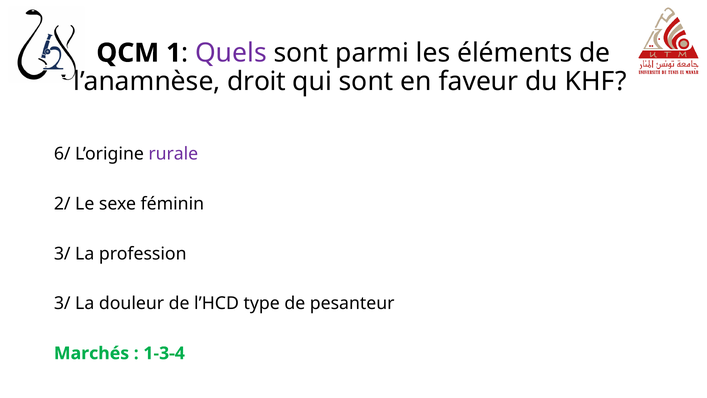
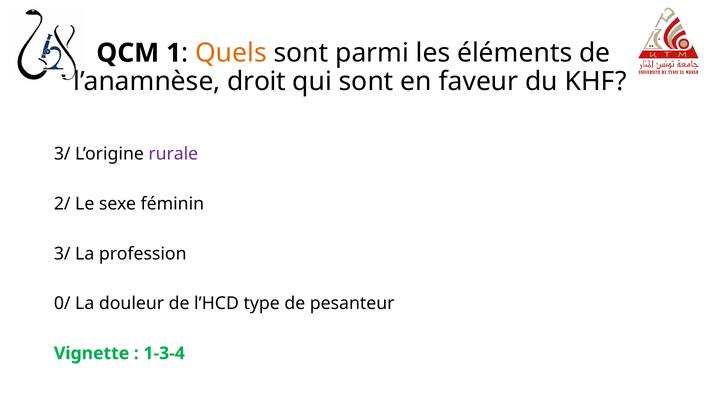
Quels colour: purple -> orange
6/ at (62, 154): 6/ -> 3/
3/ at (62, 303): 3/ -> 0/
Marchés: Marchés -> Vignette
